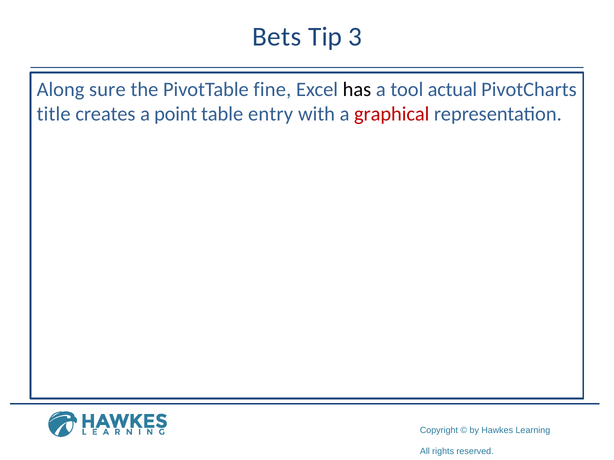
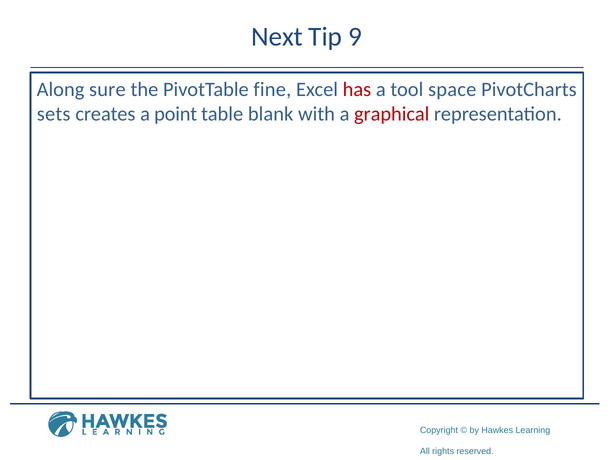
Bets: Bets -> Next
3: 3 -> 9
has colour: black -> red
actual: actual -> space
title: title -> sets
entry: entry -> blank
